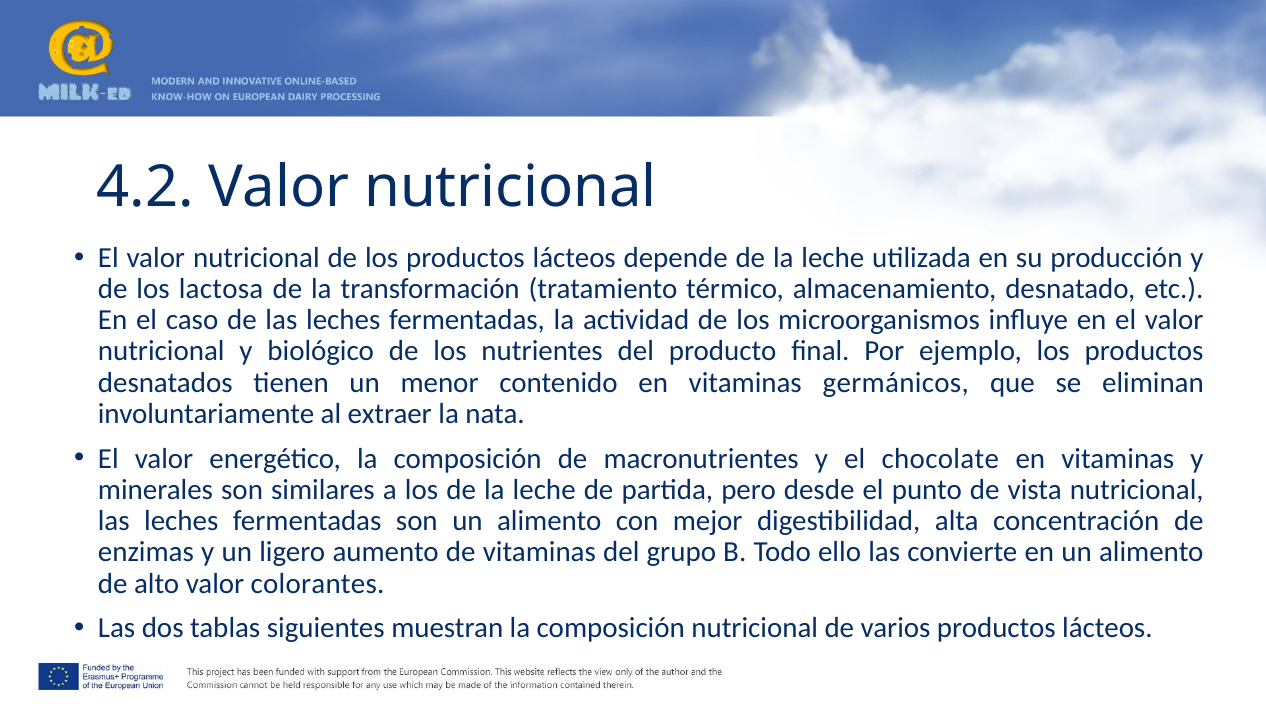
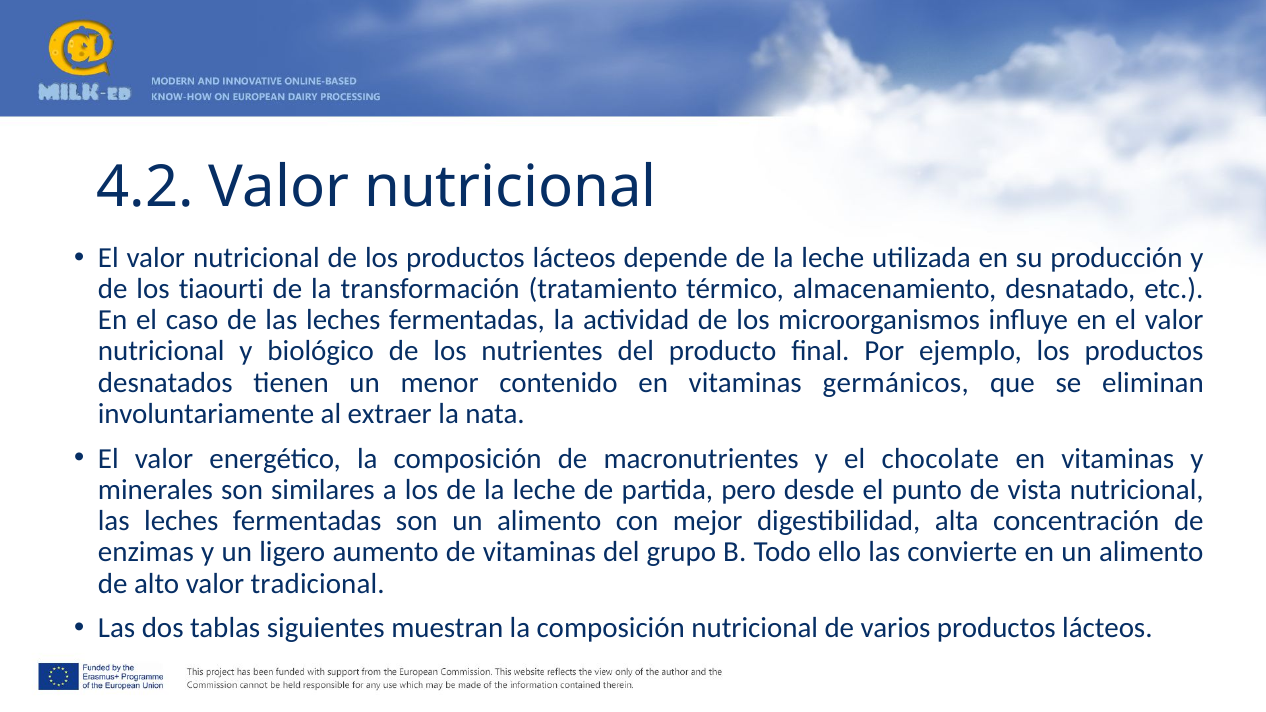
lactosa: lactosa -> tiaourti
colorantes: colorantes -> tradicional
